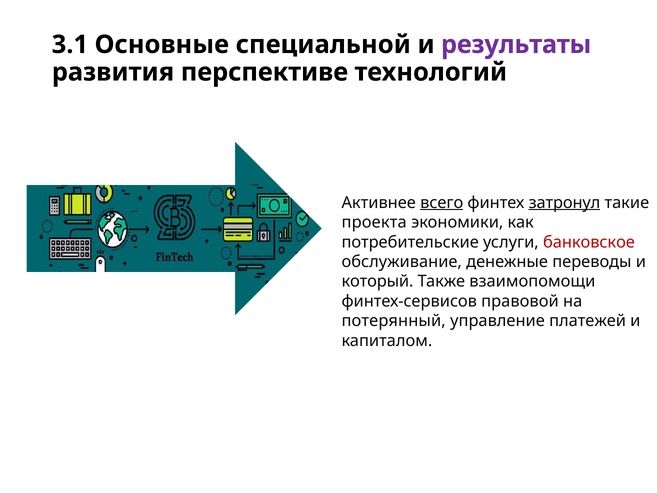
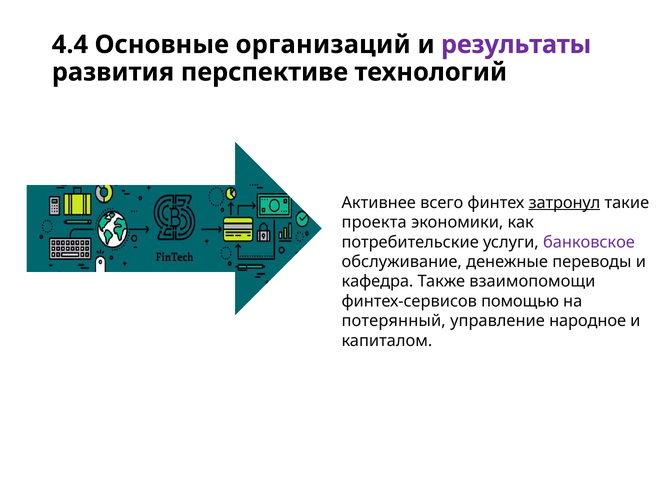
3.1: 3.1 -> 4.4
специальной: специальной -> организаций
всего underline: present -> none
банковское colour: red -> purple
который: который -> кафедра
правовой: правовой -> помощью
платежей: платежей -> народное
